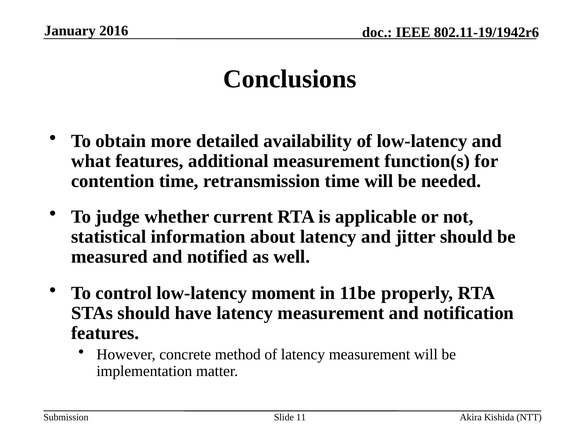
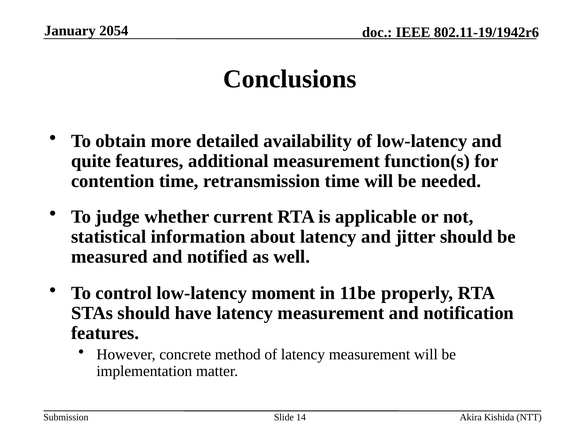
2016: 2016 -> 2054
what: what -> quite
11: 11 -> 14
